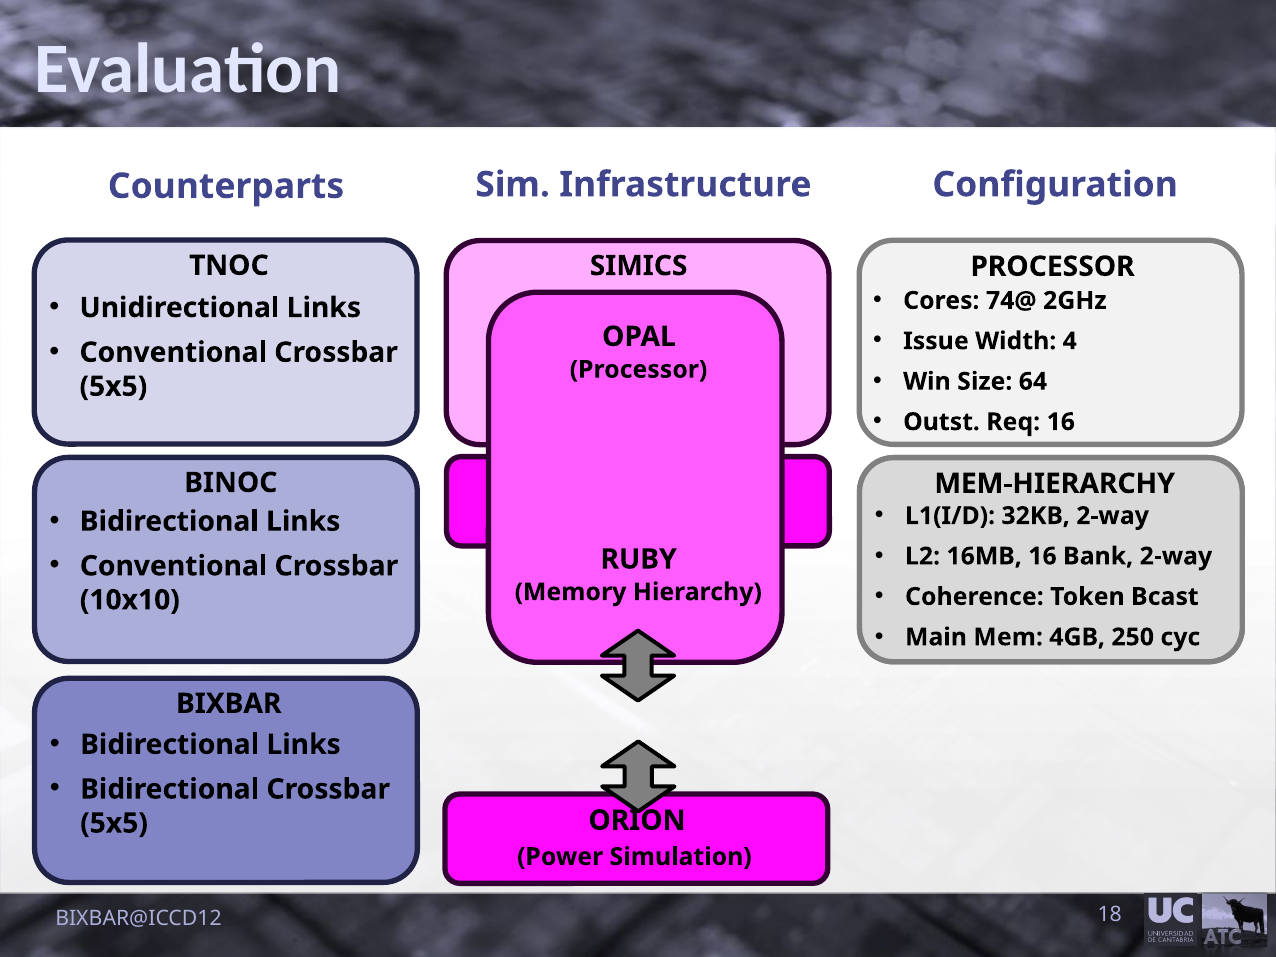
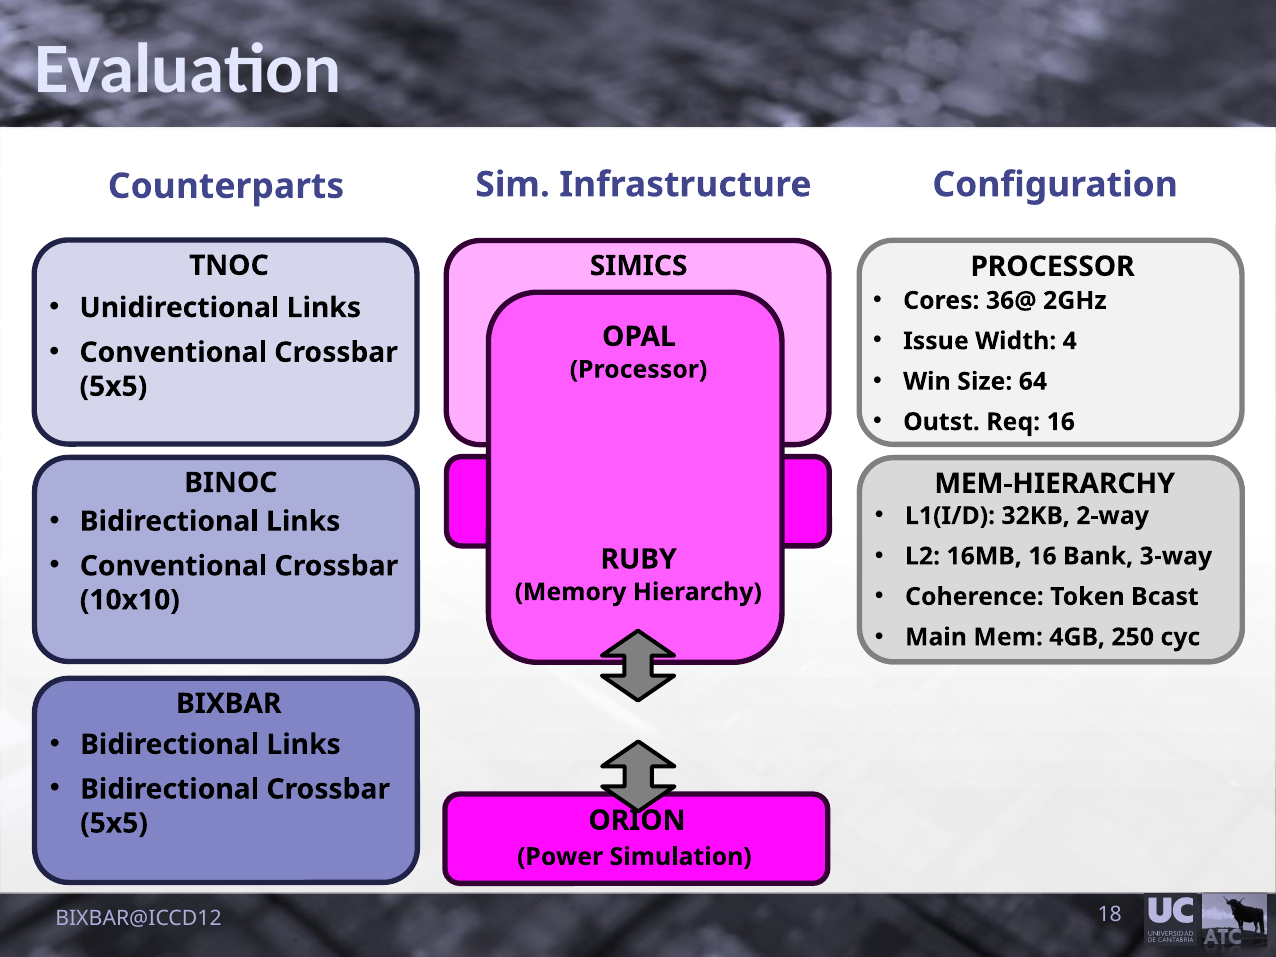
74@: 74@ -> 36@
2-way at (1176, 556): 2-way -> 3-way
